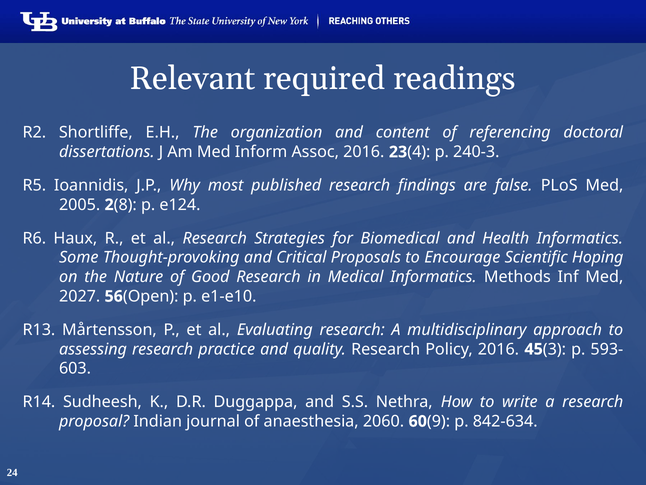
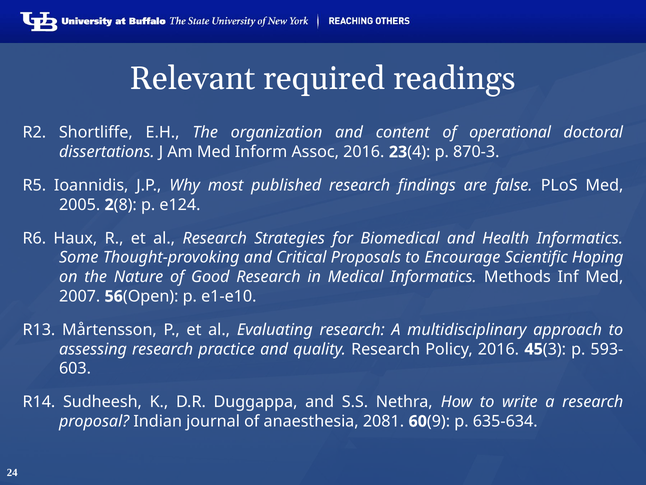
referencing: referencing -> operational
240-3: 240-3 -> 870-3
2027: 2027 -> 2007
2060: 2060 -> 2081
842-634: 842-634 -> 635-634
